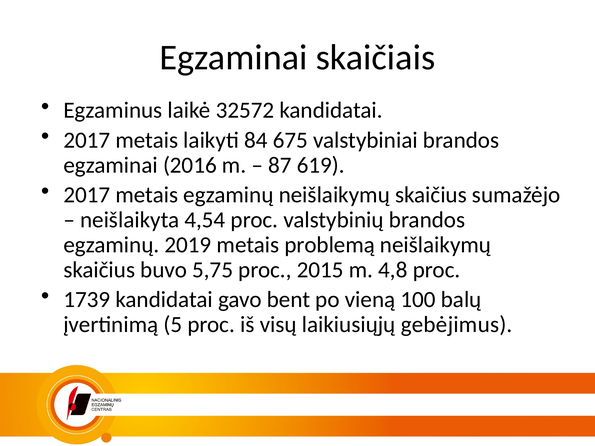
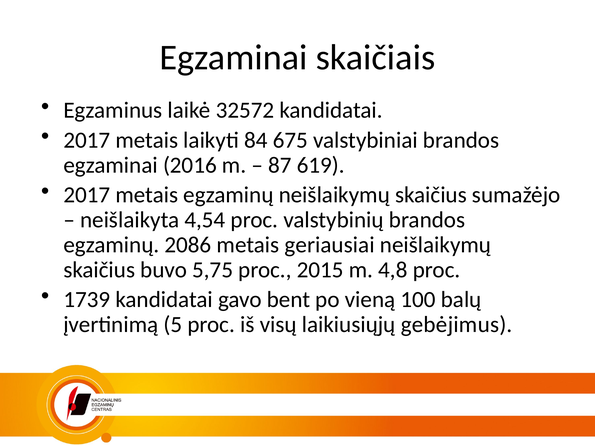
2019: 2019 -> 2086
problemą: problemą -> geriausiai
